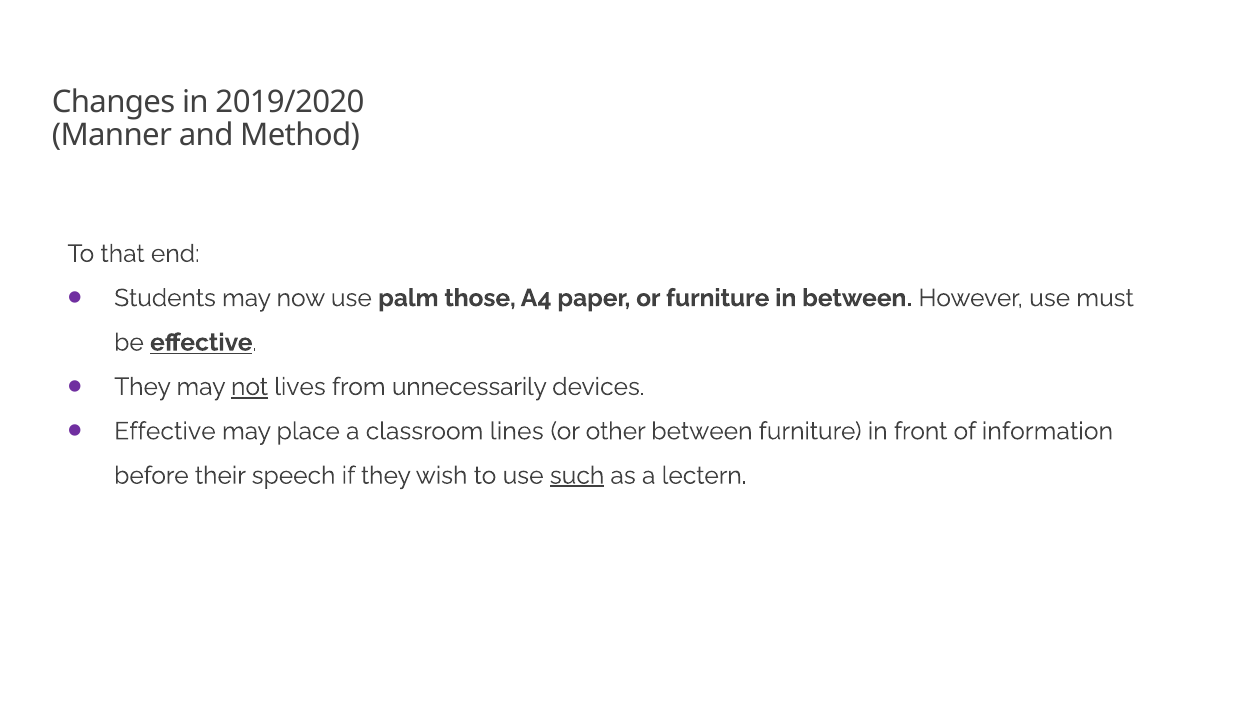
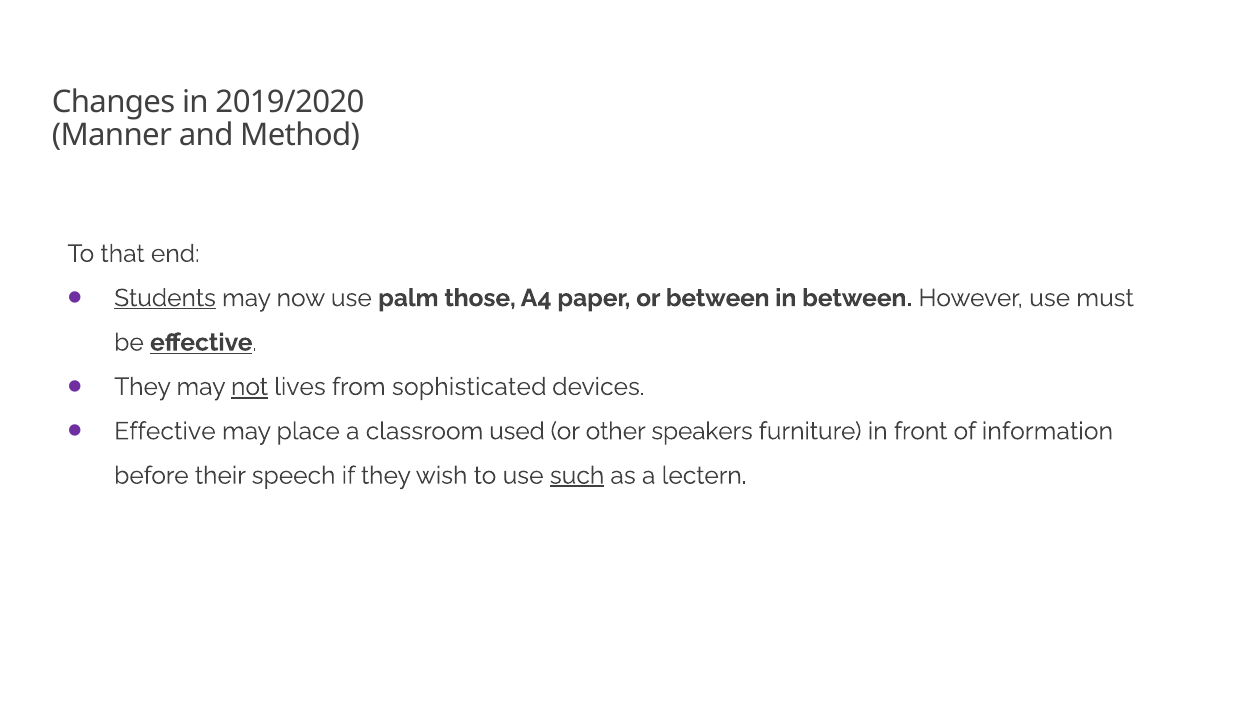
Students underline: none -> present
or furniture: furniture -> between
unnecessarily: unnecessarily -> sophisticated
lines: lines -> used
other between: between -> speakers
